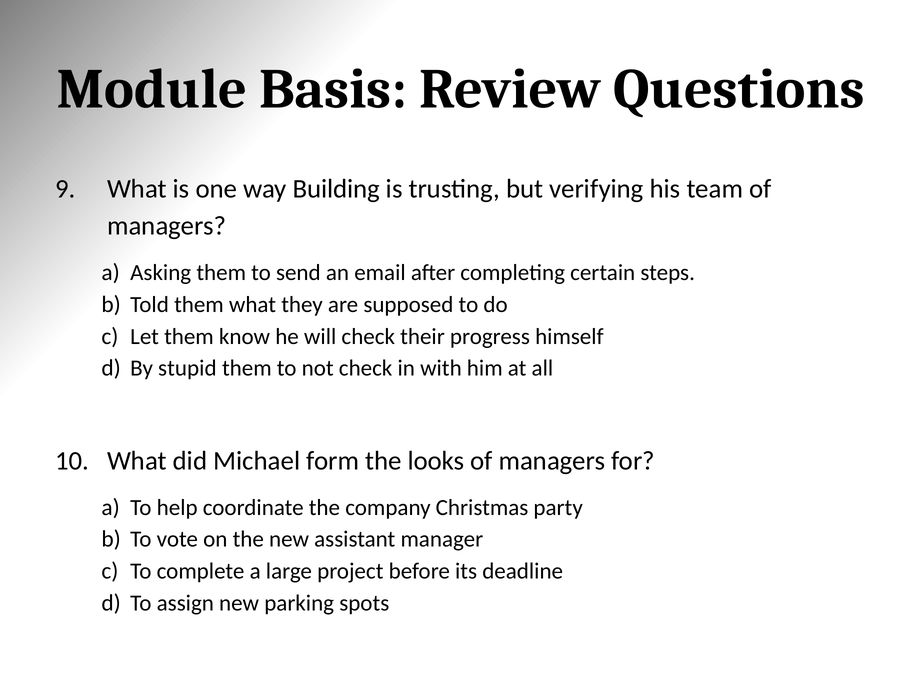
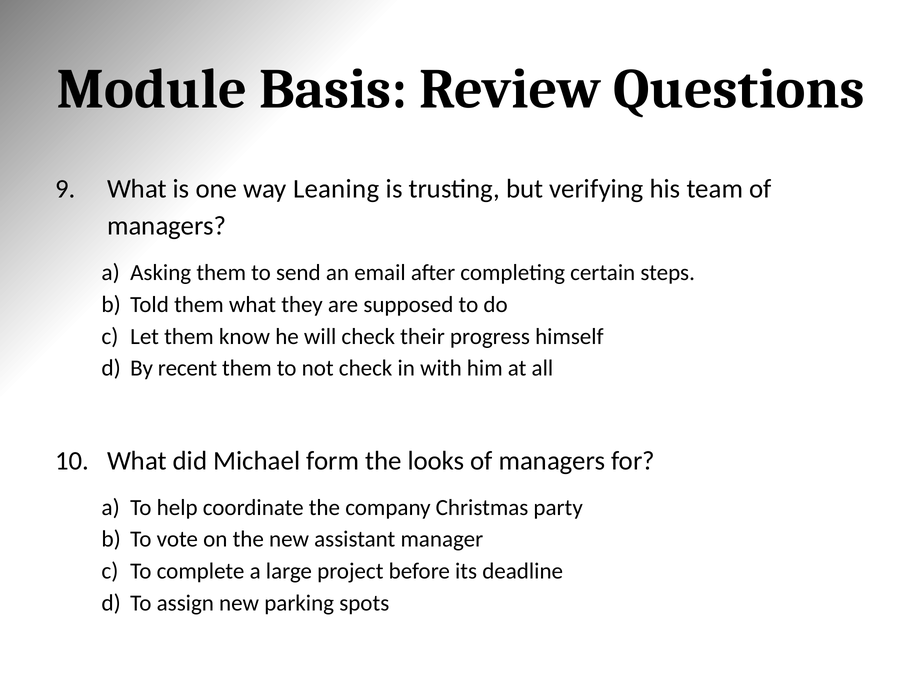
Building: Building -> Leaning
stupid: stupid -> recent
